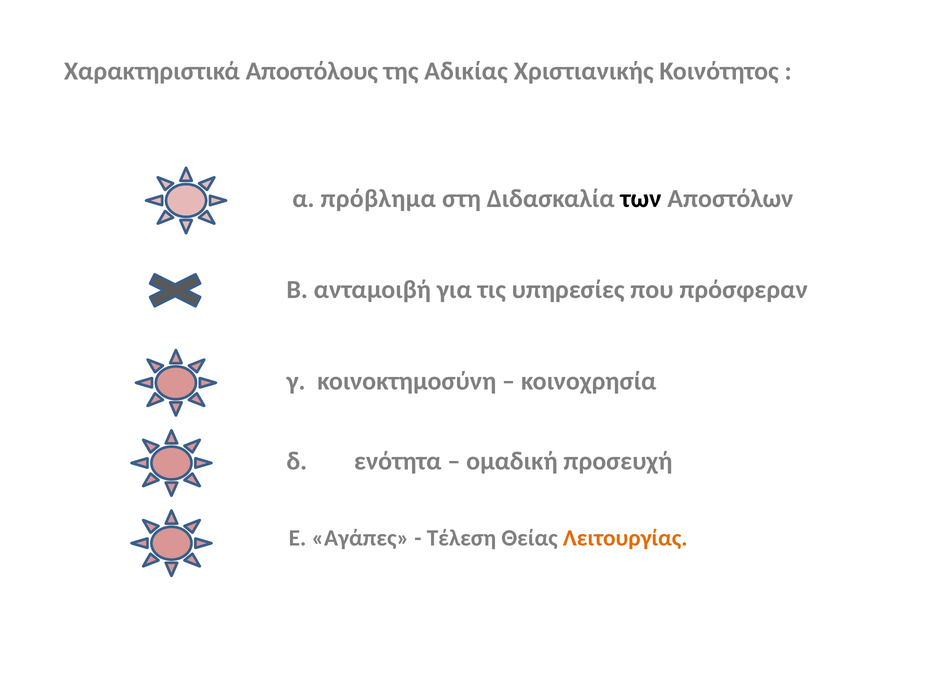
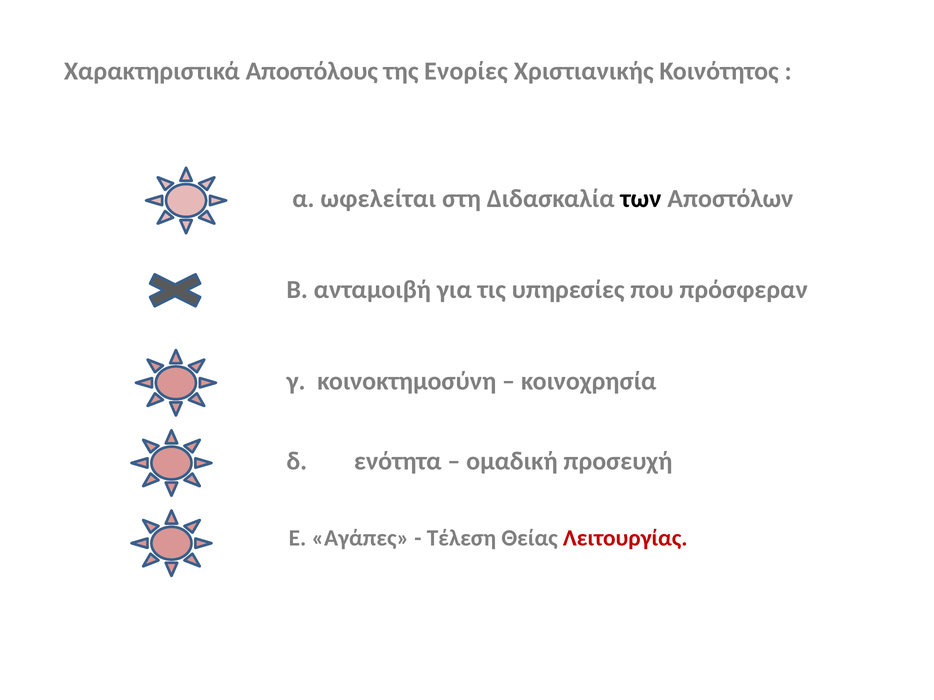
Αδικίας: Αδικίας -> Ενορίες
πρόβλημα: πρόβλημα -> ωφελείται
Λειτουργίας colour: orange -> red
